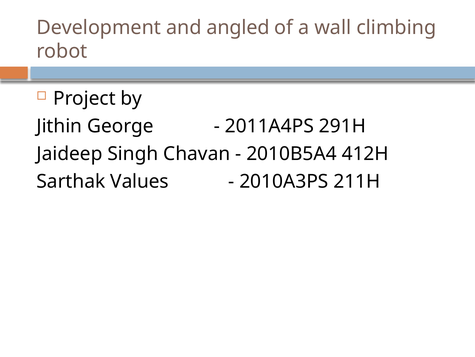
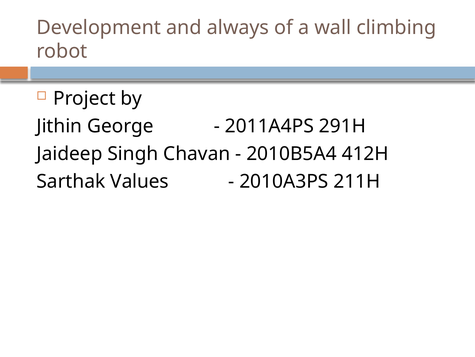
angled: angled -> always
